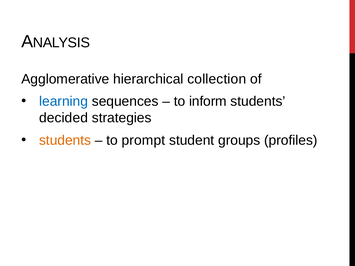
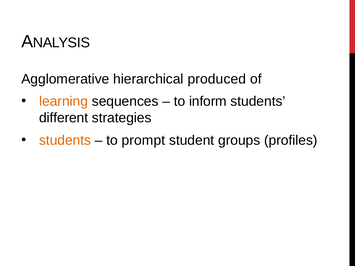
collection: collection -> produced
learning colour: blue -> orange
decided: decided -> different
